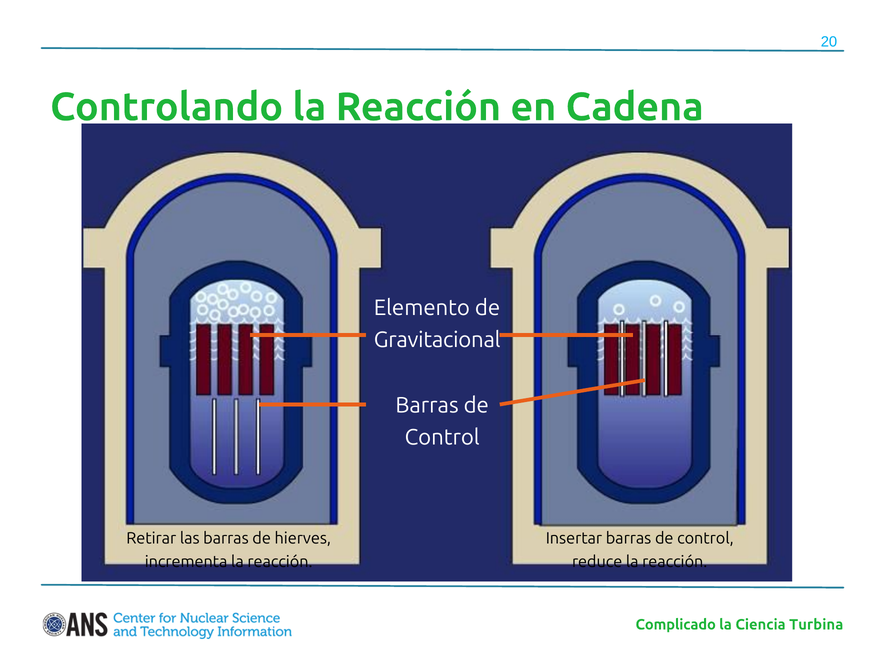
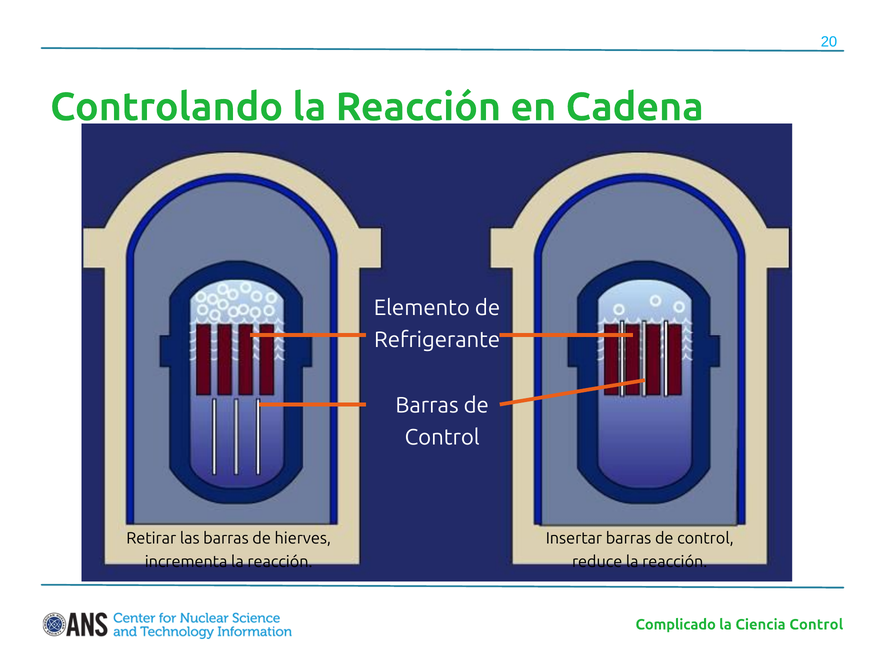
Gravitacional: Gravitacional -> Refrigerante
Ciencia Turbina: Turbina -> Control
